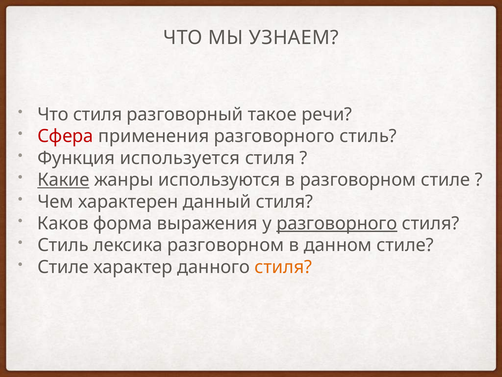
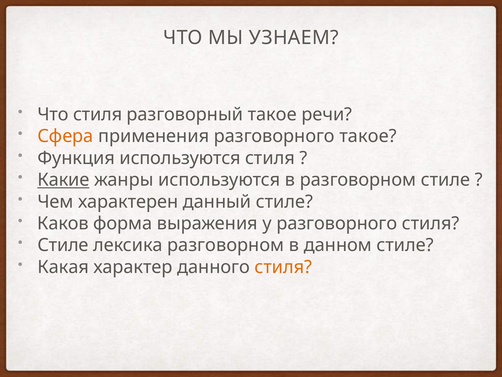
Сфера colour: red -> orange
разговорного стиль: стиль -> такое
Функция используется: используется -> используются
данный стиля: стиля -> стиле
разговорного at (337, 223) underline: present -> none
Стиль at (63, 245): Стиль -> Стиле
Стиле at (63, 267): Стиле -> Какая
